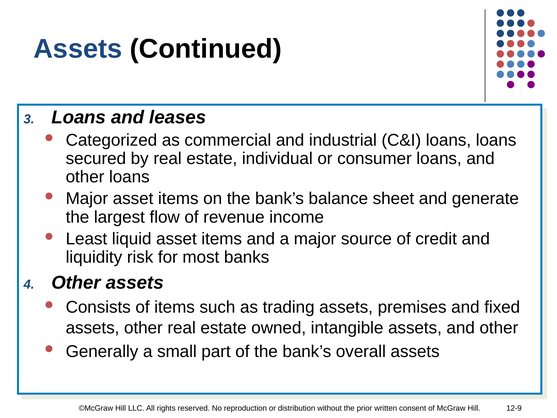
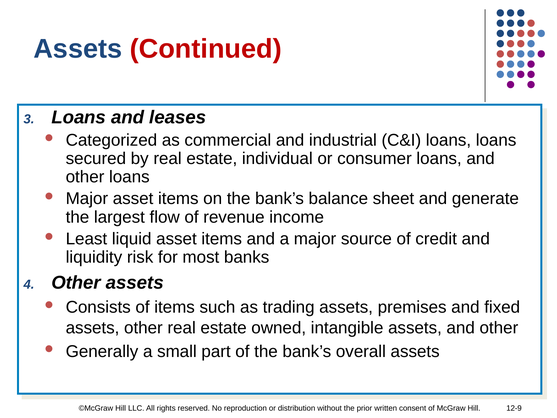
Continued colour: black -> red
